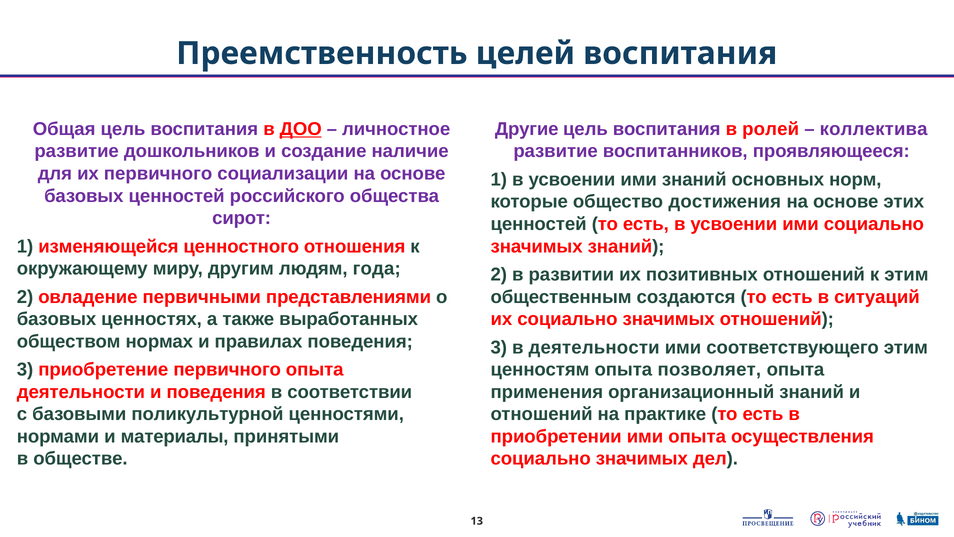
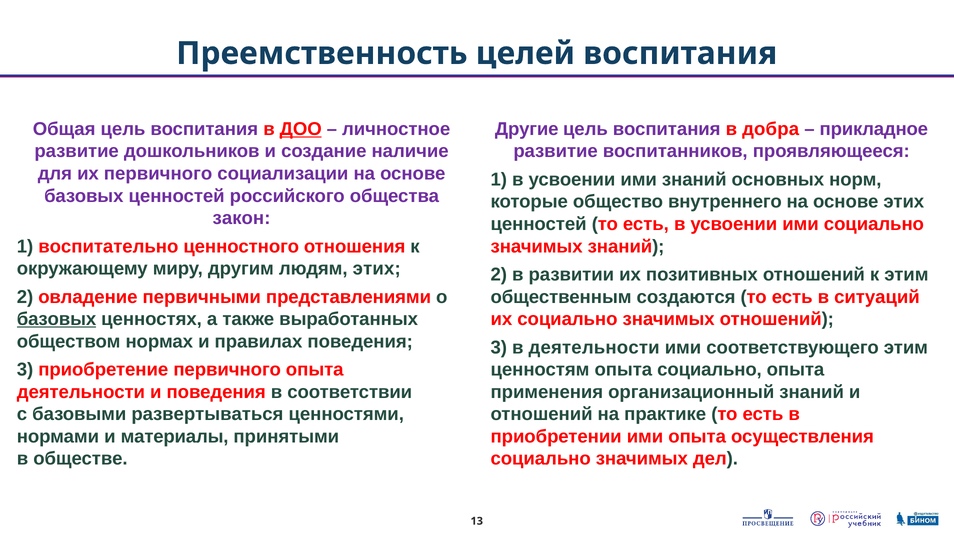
ролей: ролей -> добра
коллектива: коллектива -> прикладное
достижения: достижения -> внутреннего
сирот: сирот -> закон
изменяющейся: изменяющейся -> воспитательно
людям года: года -> этих
базовых at (57, 319) underline: none -> present
опыта позволяет: позволяет -> социально
поликультурной: поликультурной -> развертываться
